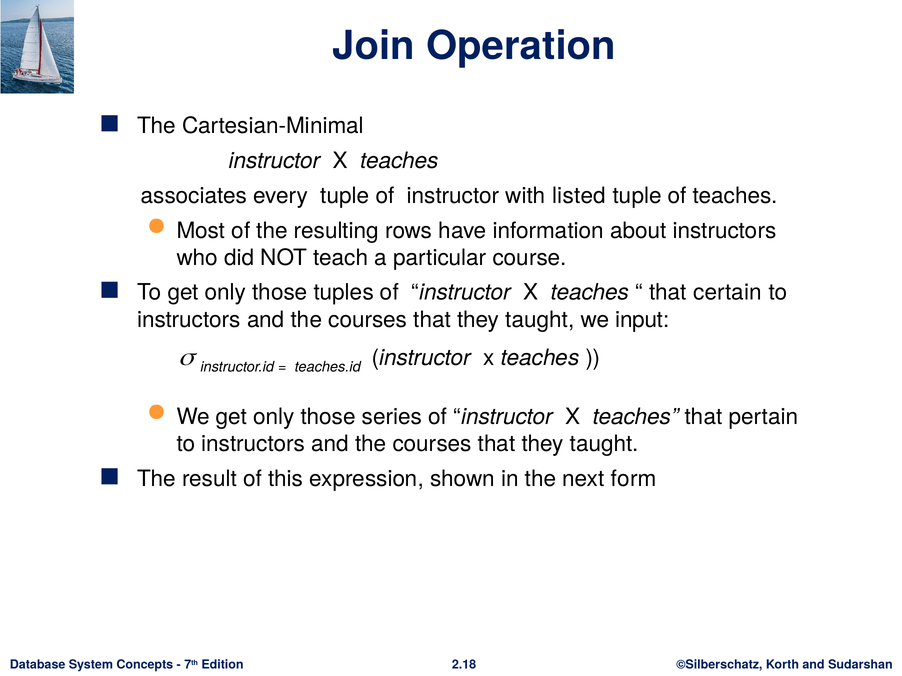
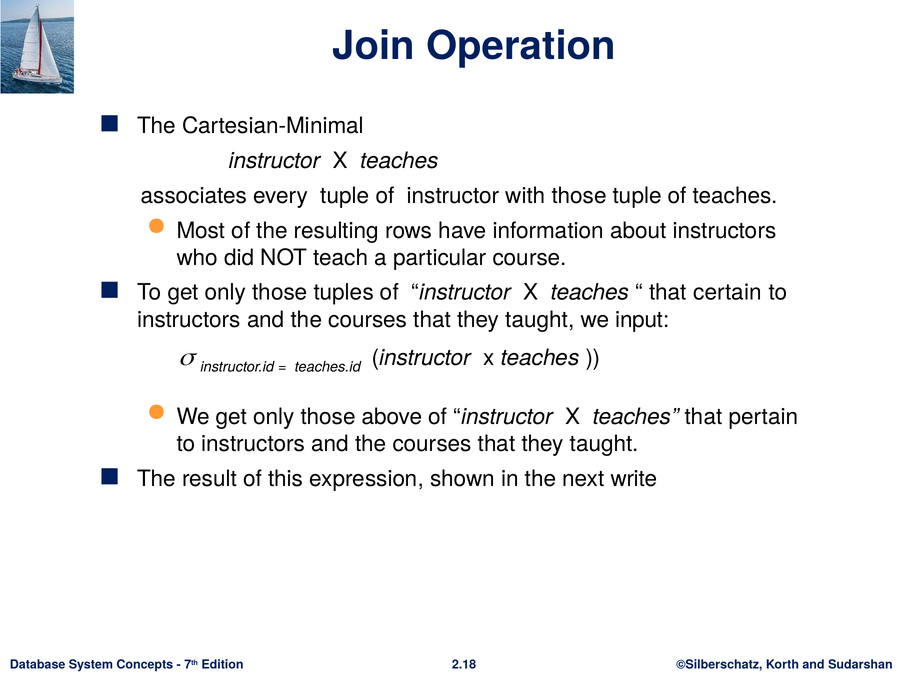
with listed: listed -> those
series: series -> above
form: form -> write
